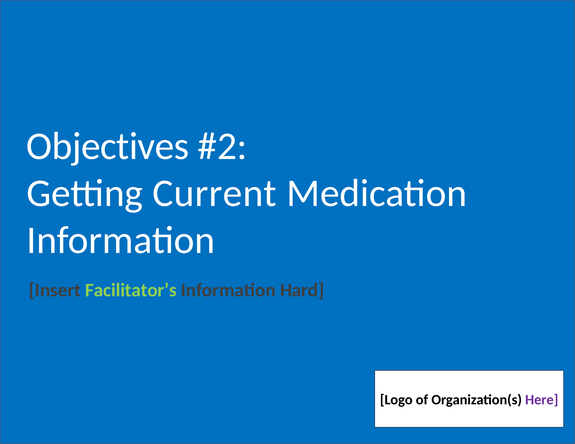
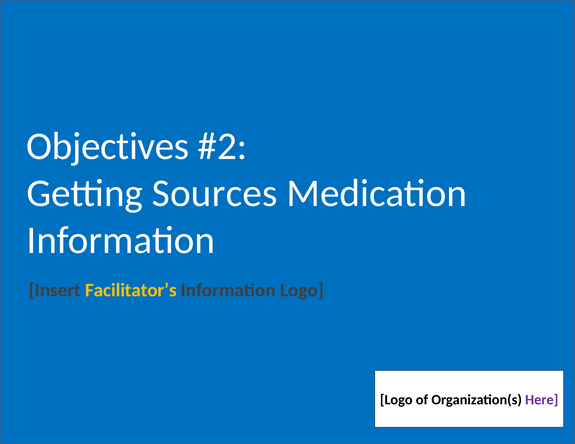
Current: Current -> Sources
Facilitator’s colour: light green -> yellow
Information Hard: Hard -> Logo
